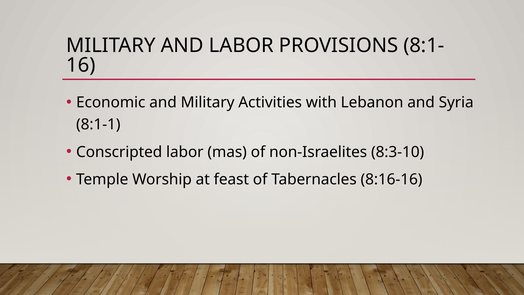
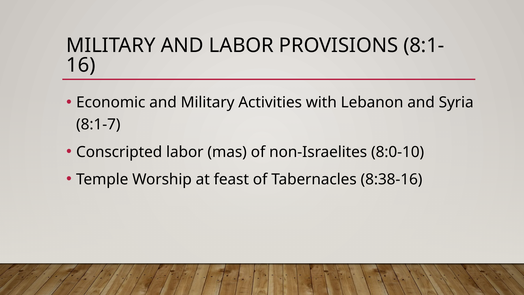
8:1-1: 8:1-1 -> 8:1-7
8:3-10: 8:3-10 -> 8:0-10
8:16-16: 8:16-16 -> 8:38-16
